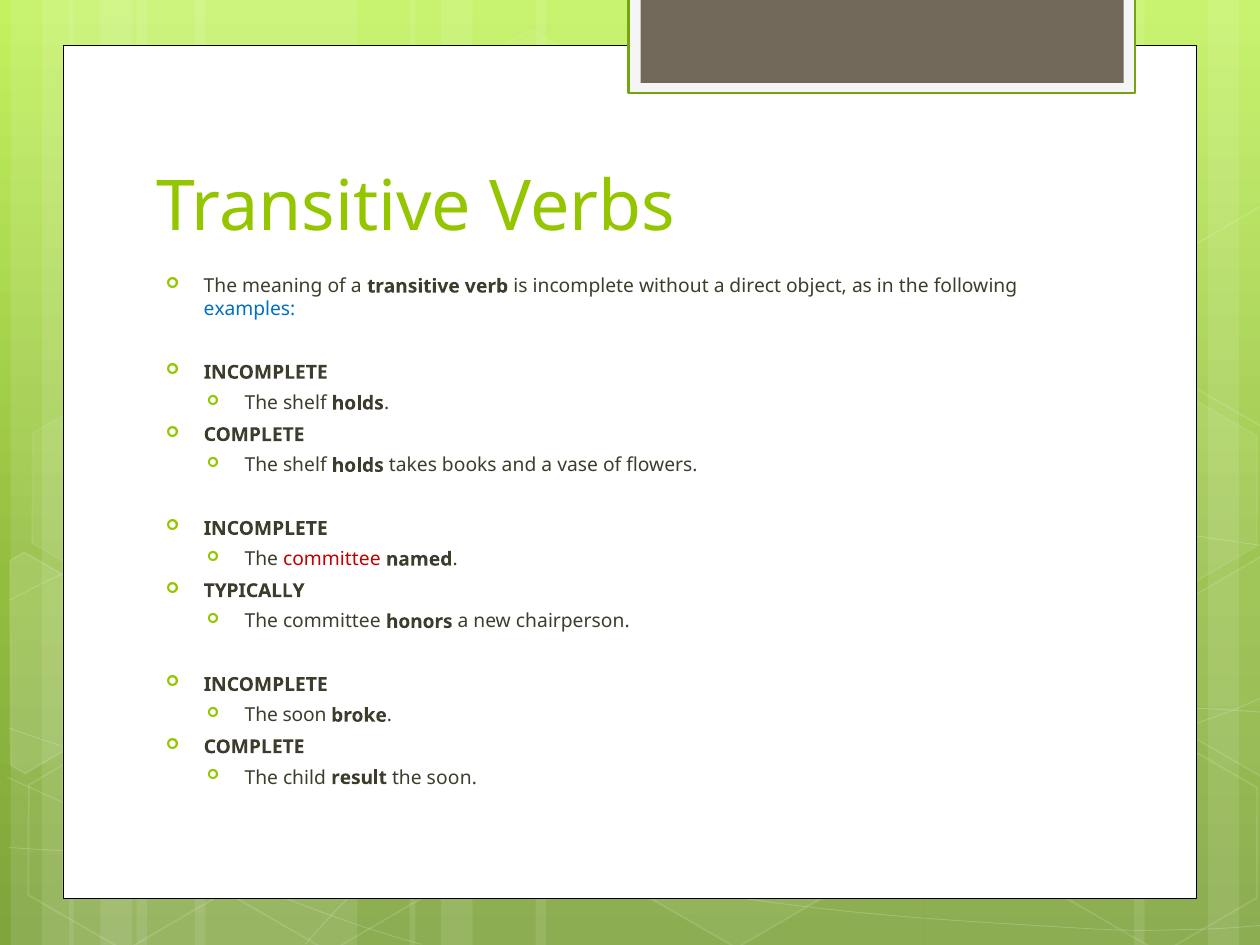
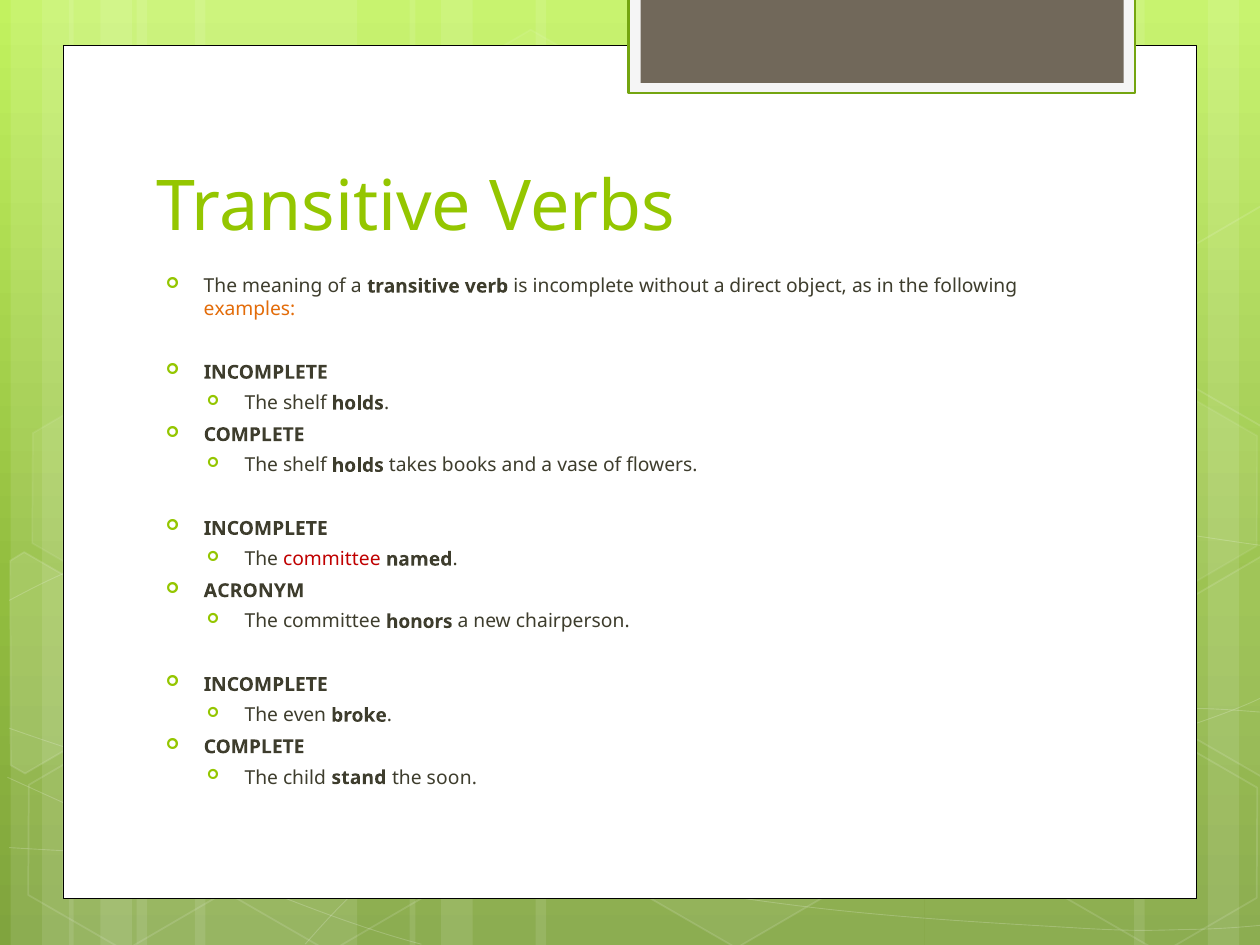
examples colour: blue -> orange
TYPICALLY: TYPICALLY -> ACRONYM
soon at (305, 715): soon -> even
result: result -> stand
